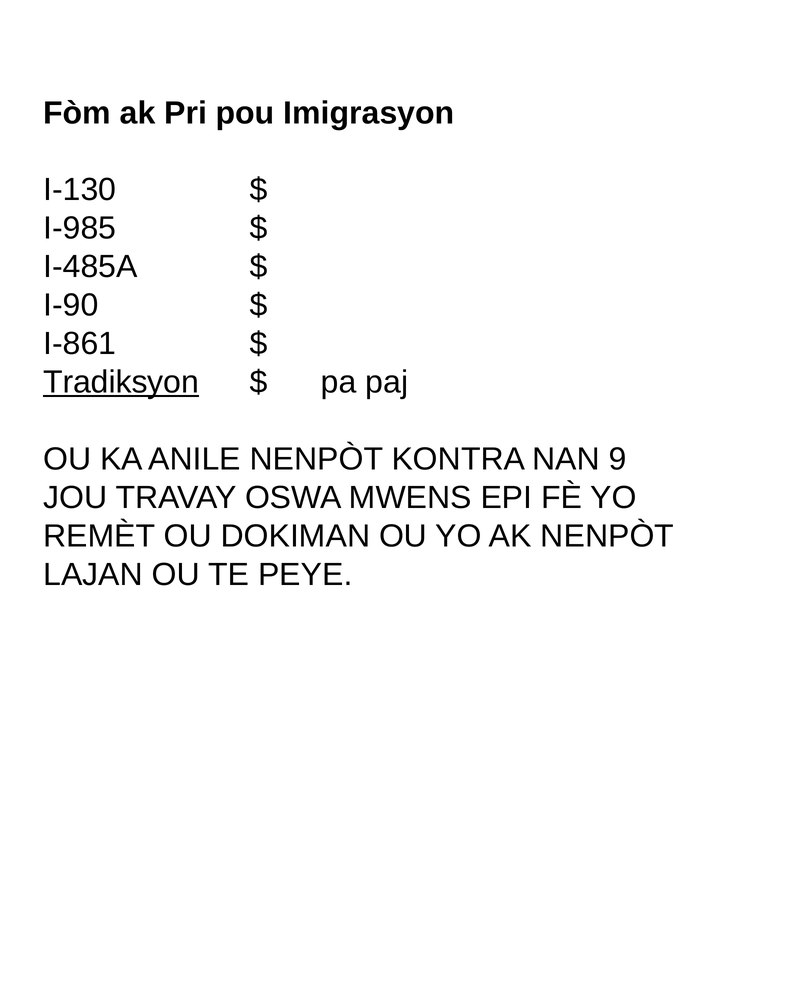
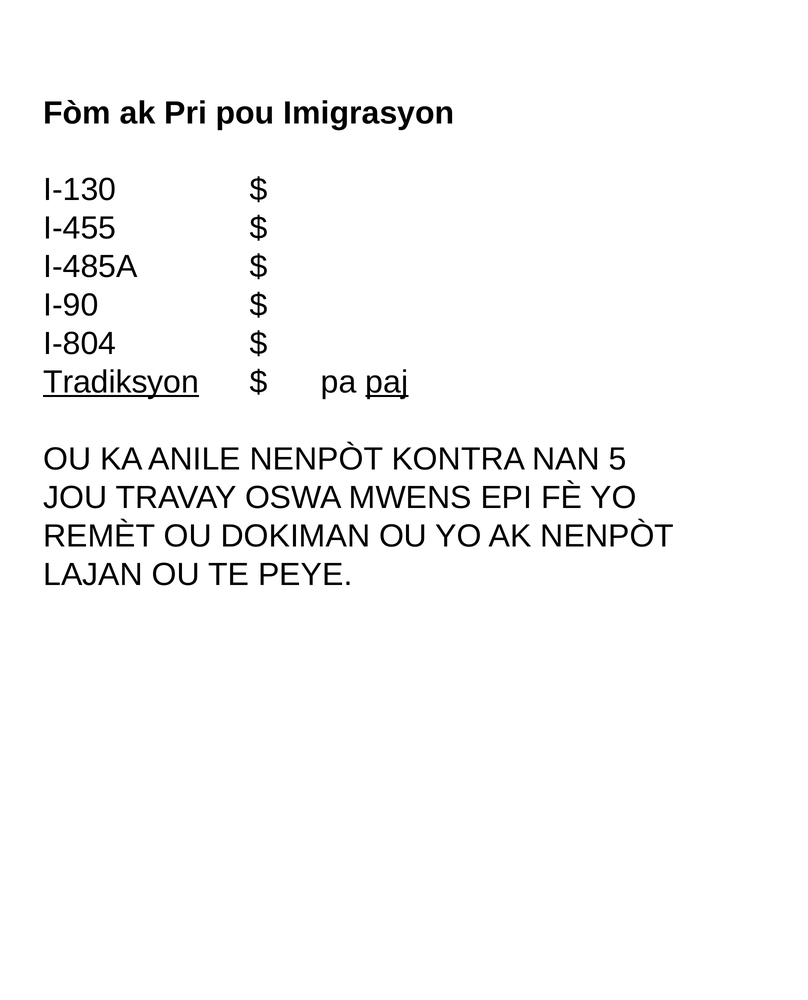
I-985: I-985 -> I-455
I-861: I-861 -> I-804
paj underline: none -> present
9: 9 -> 5
